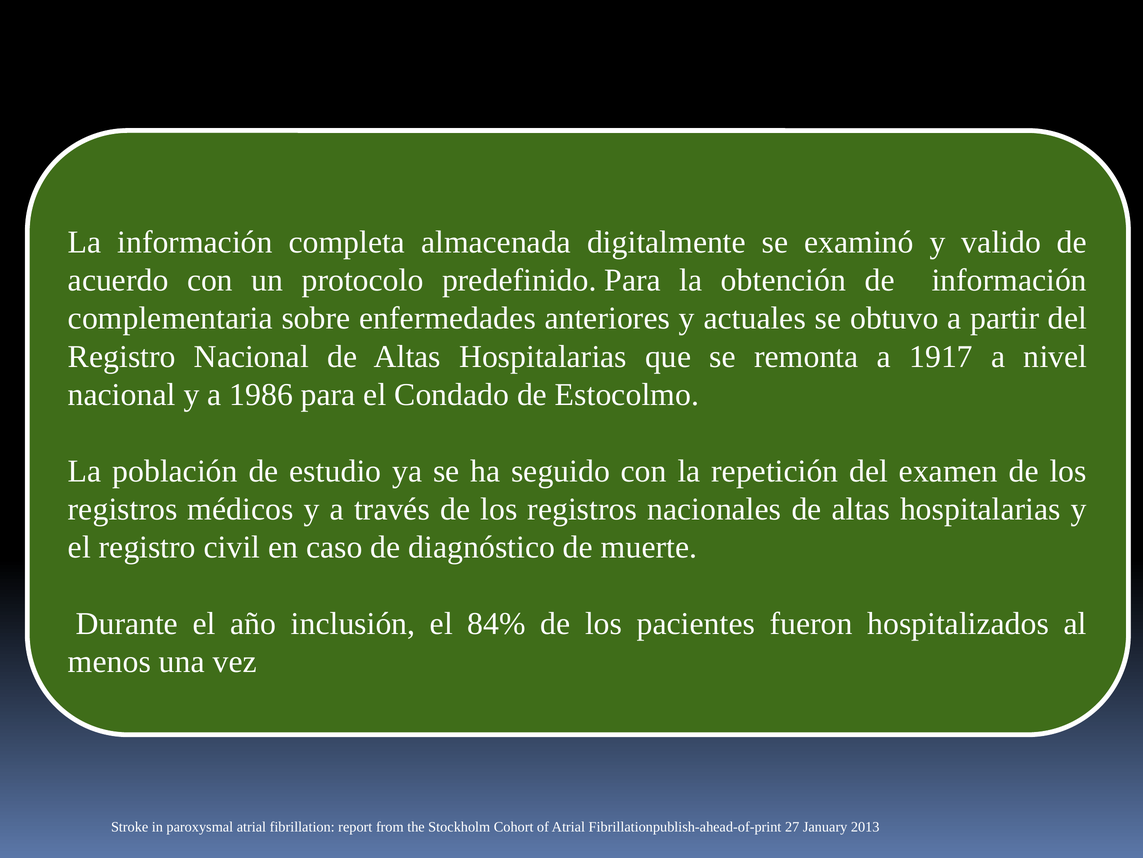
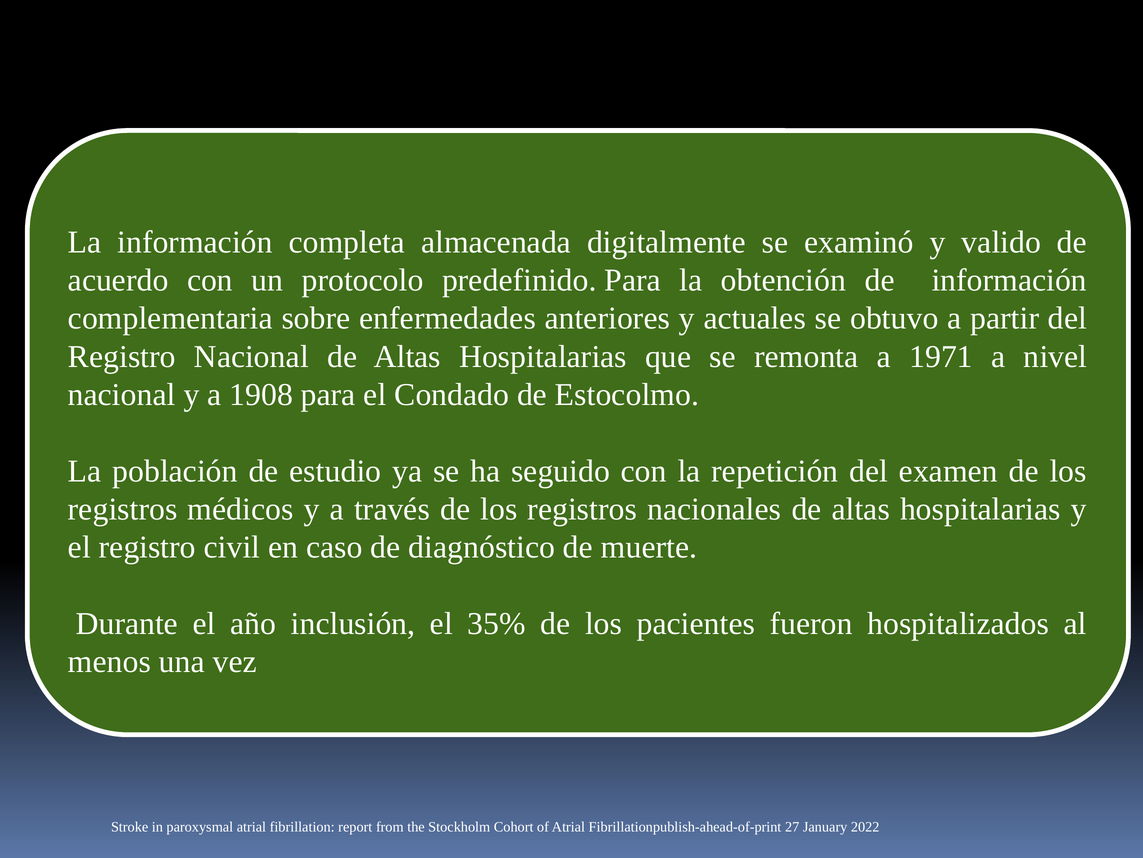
1917: 1917 -> 1971
1986: 1986 -> 1908
84%: 84% -> 35%
2013: 2013 -> 2022
